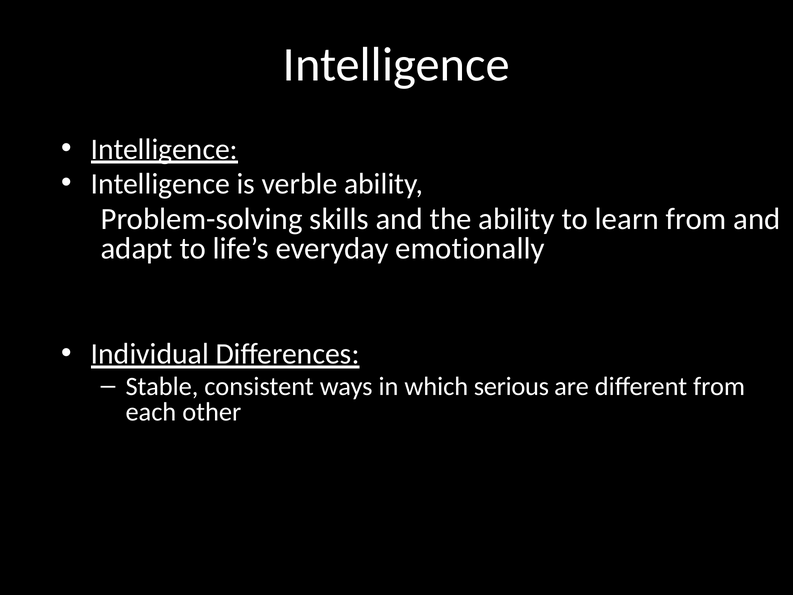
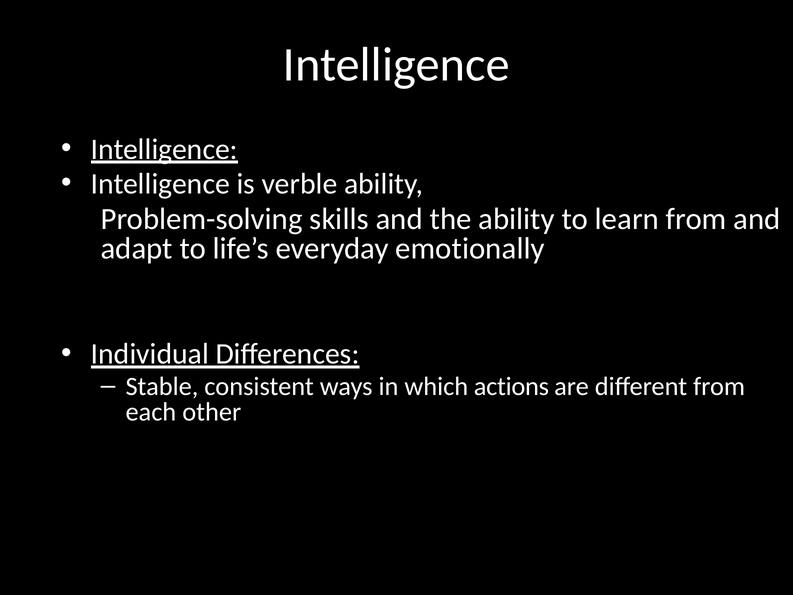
serious: serious -> actions
